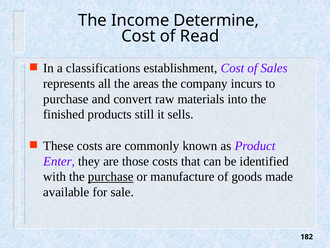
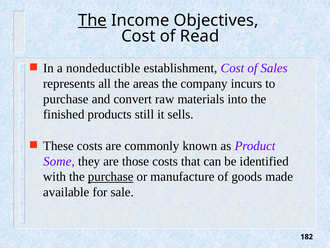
The at (92, 20) underline: none -> present
Determine: Determine -> Objectives
classifications: classifications -> nondeductible
Enter: Enter -> Some
